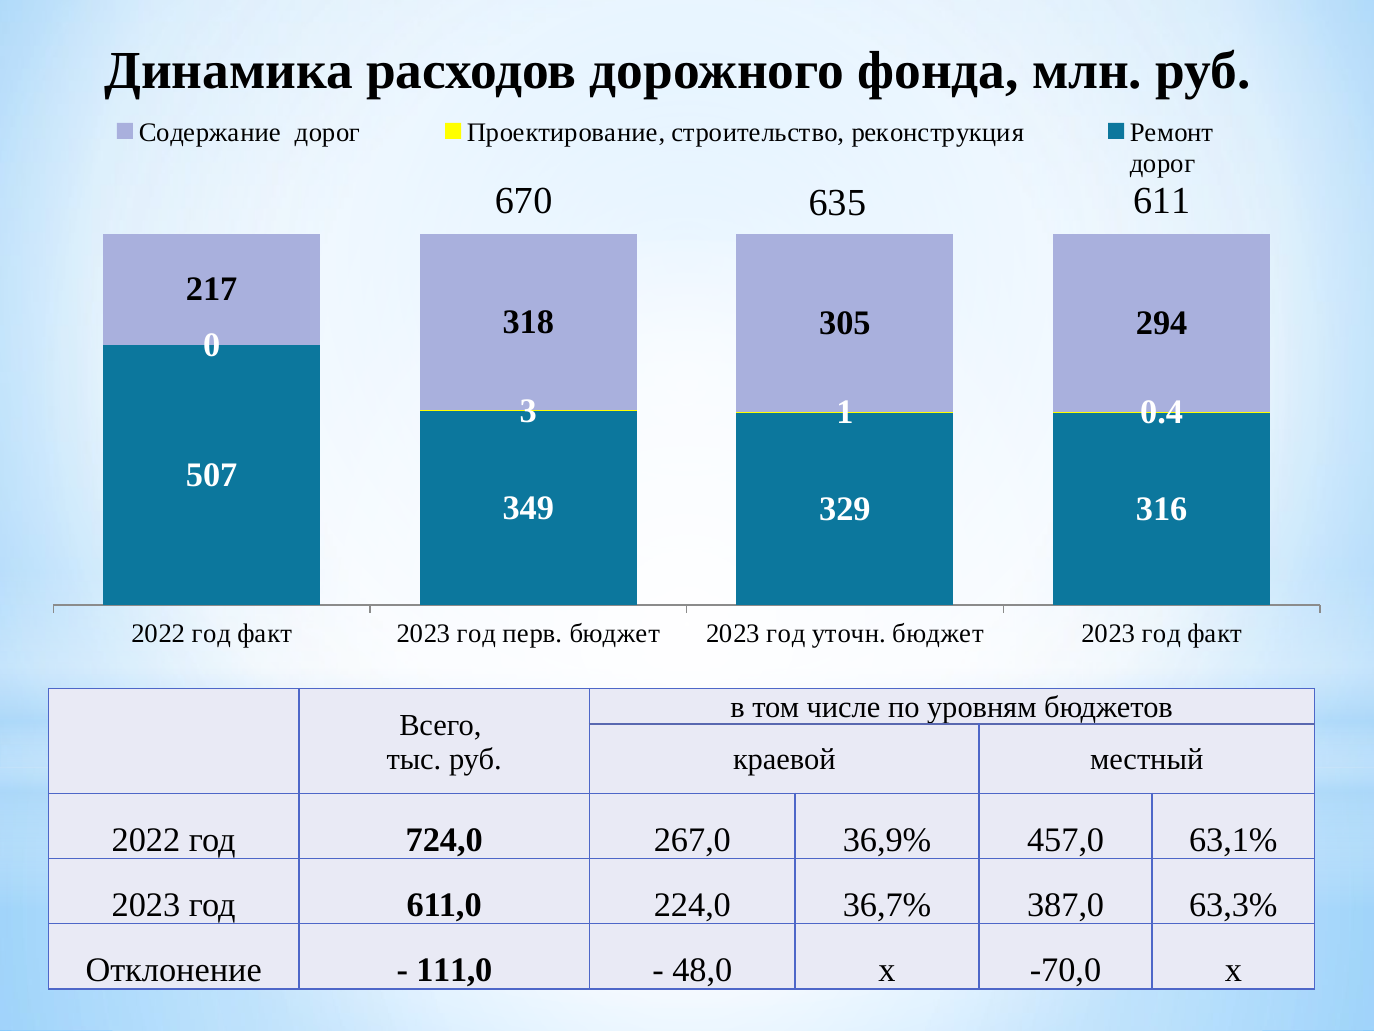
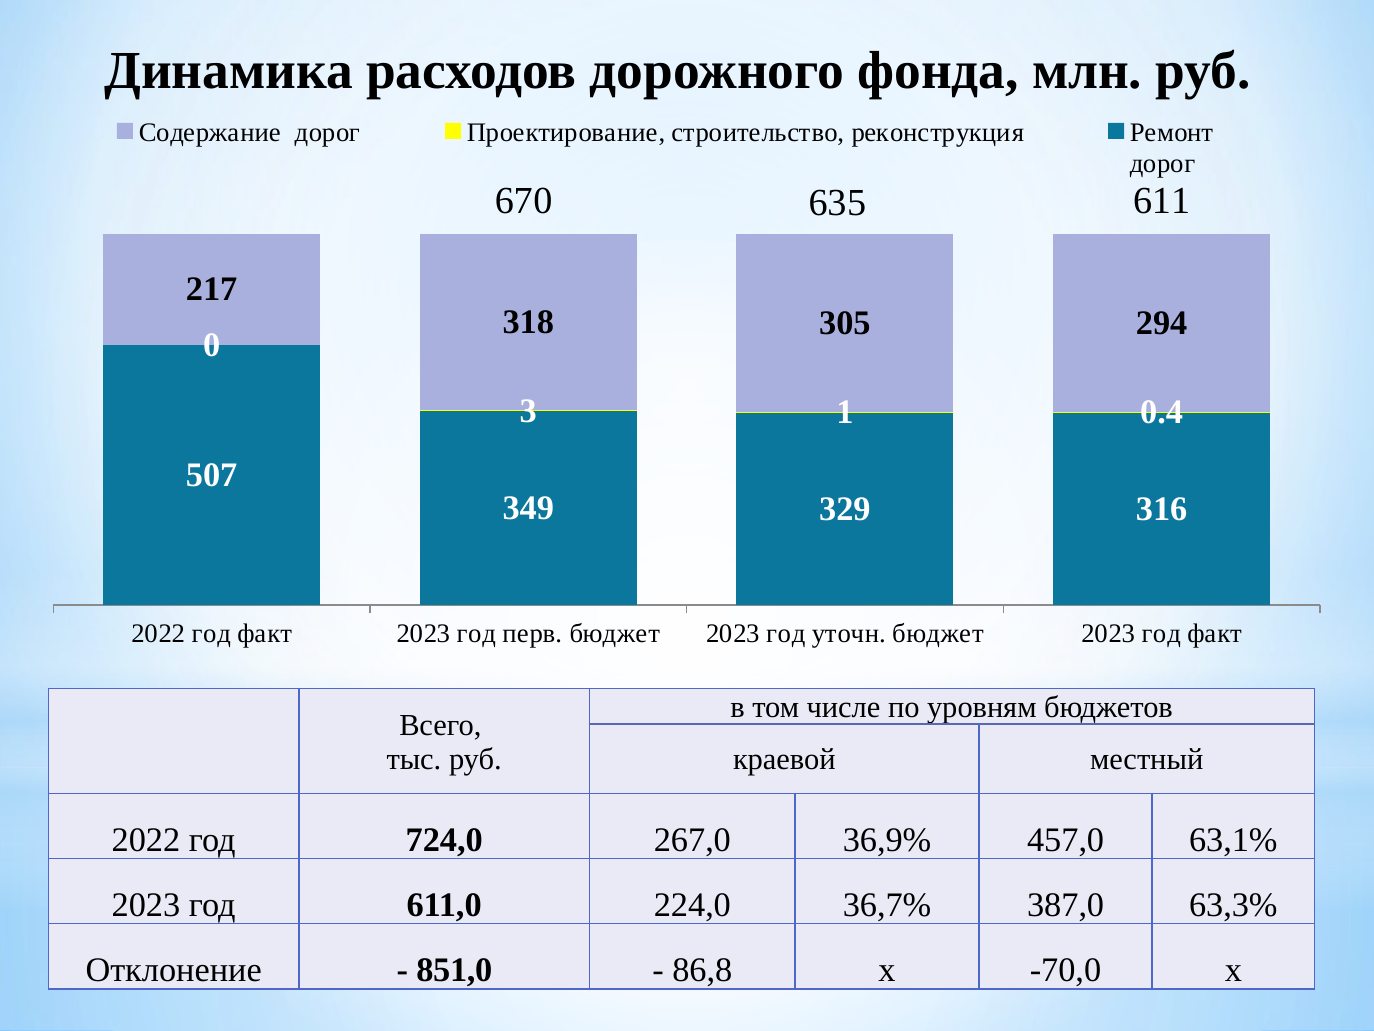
111,0: 111,0 -> 851,0
48,0: 48,0 -> 86,8
